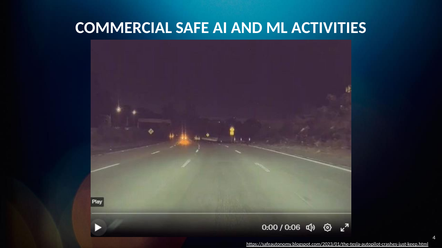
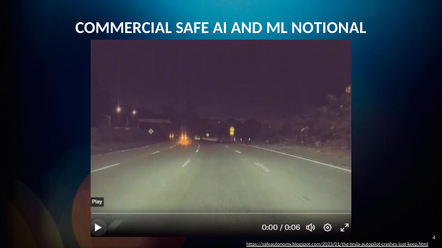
ACTIVITIES: ACTIVITIES -> NOTIONAL
